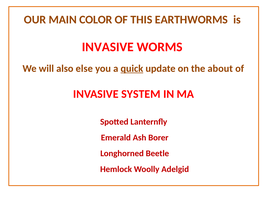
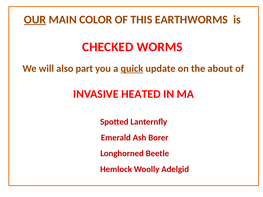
OUR underline: none -> present
INVASIVE at (108, 47): INVASIVE -> CHECKED
else: else -> part
SYSTEM: SYSTEM -> HEATED
